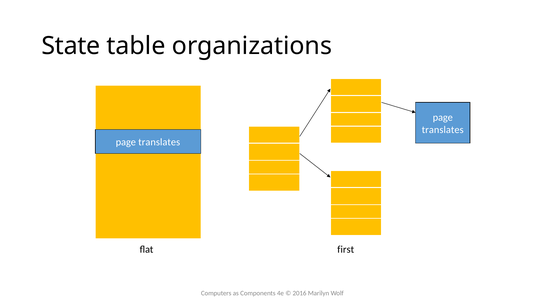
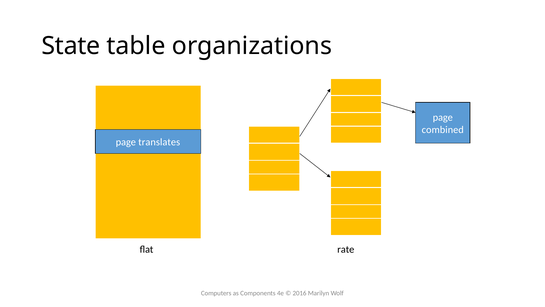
translates at (443, 129): translates -> combined
first: first -> rate
